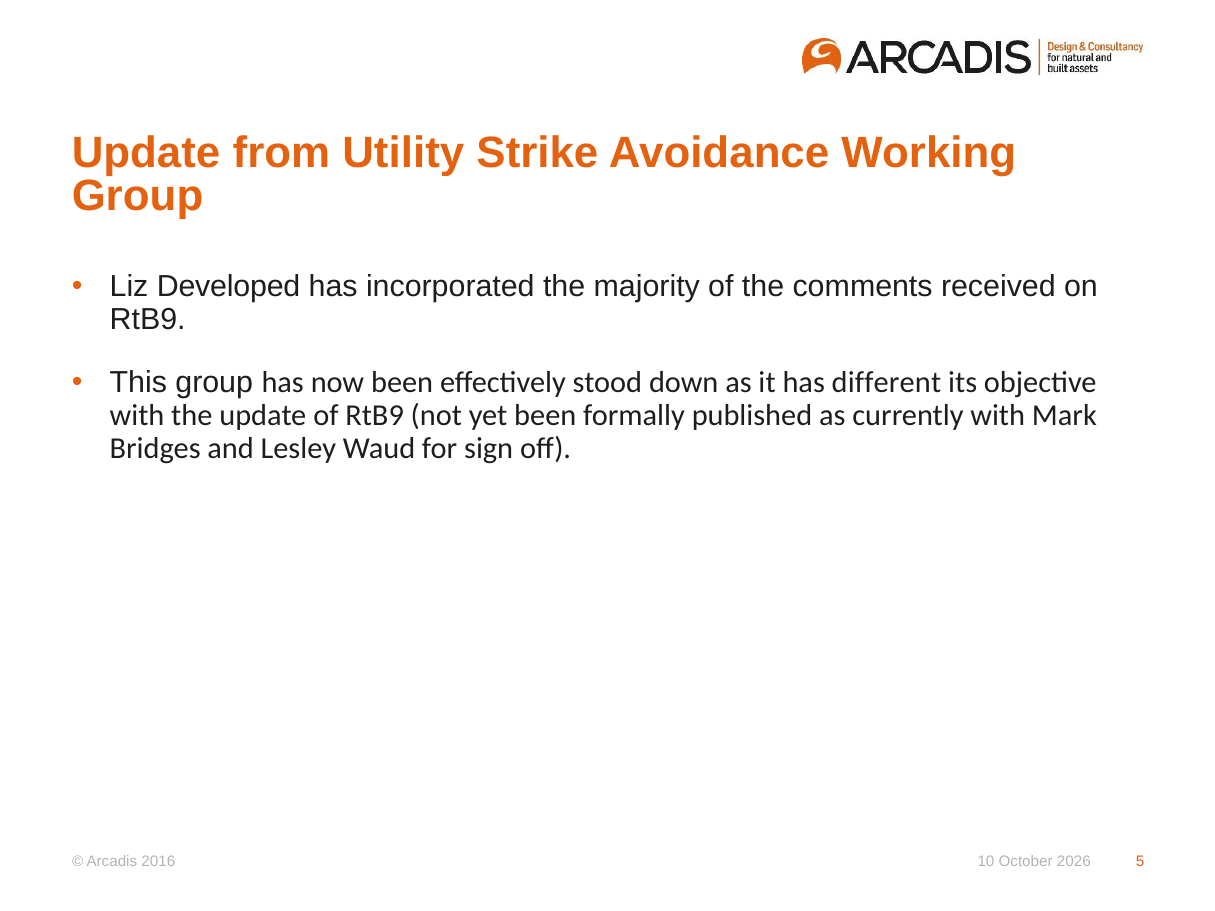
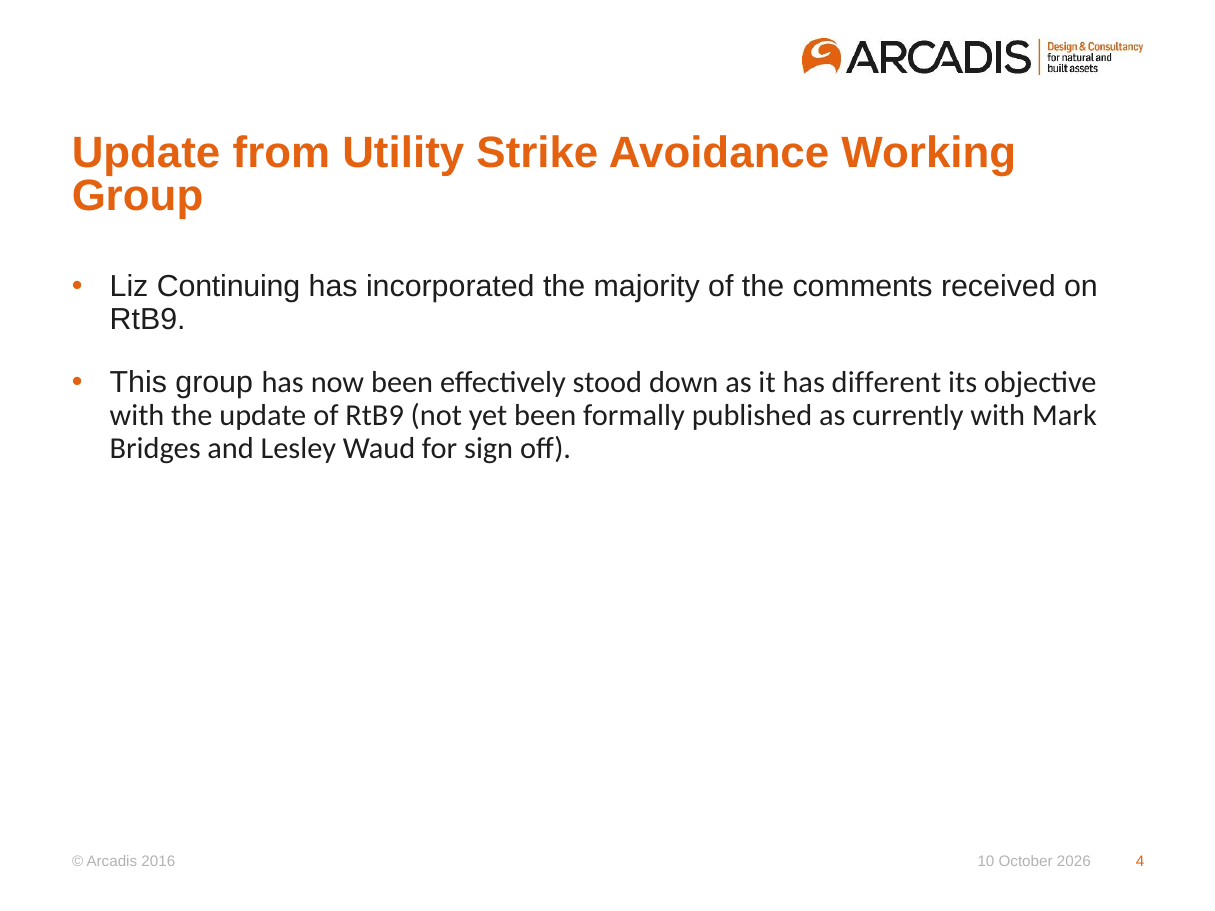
Developed: Developed -> Continuing
5: 5 -> 4
